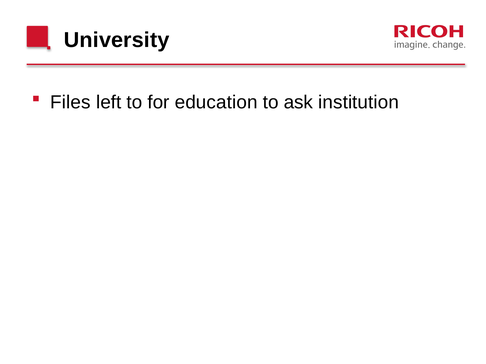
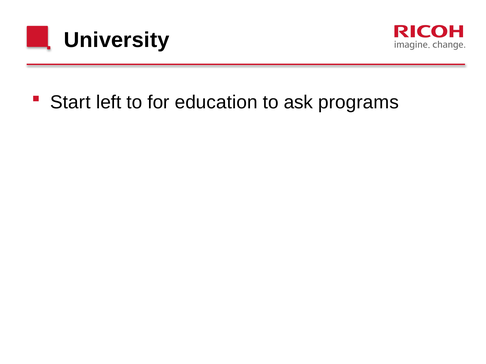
Files: Files -> Start
institution: institution -> programs
